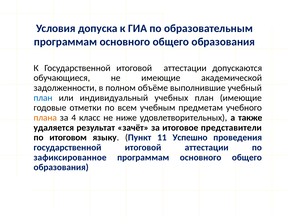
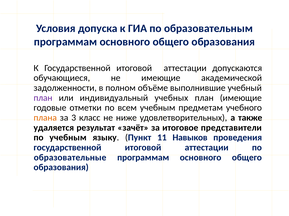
план at (43, 98) colour: blue -> purple
4: 4 -> 3
по итоговом: итоговом -> учебным
Успешно: Успешно -> Навыков
зафиксированное: зафиксированное -> образовательные
